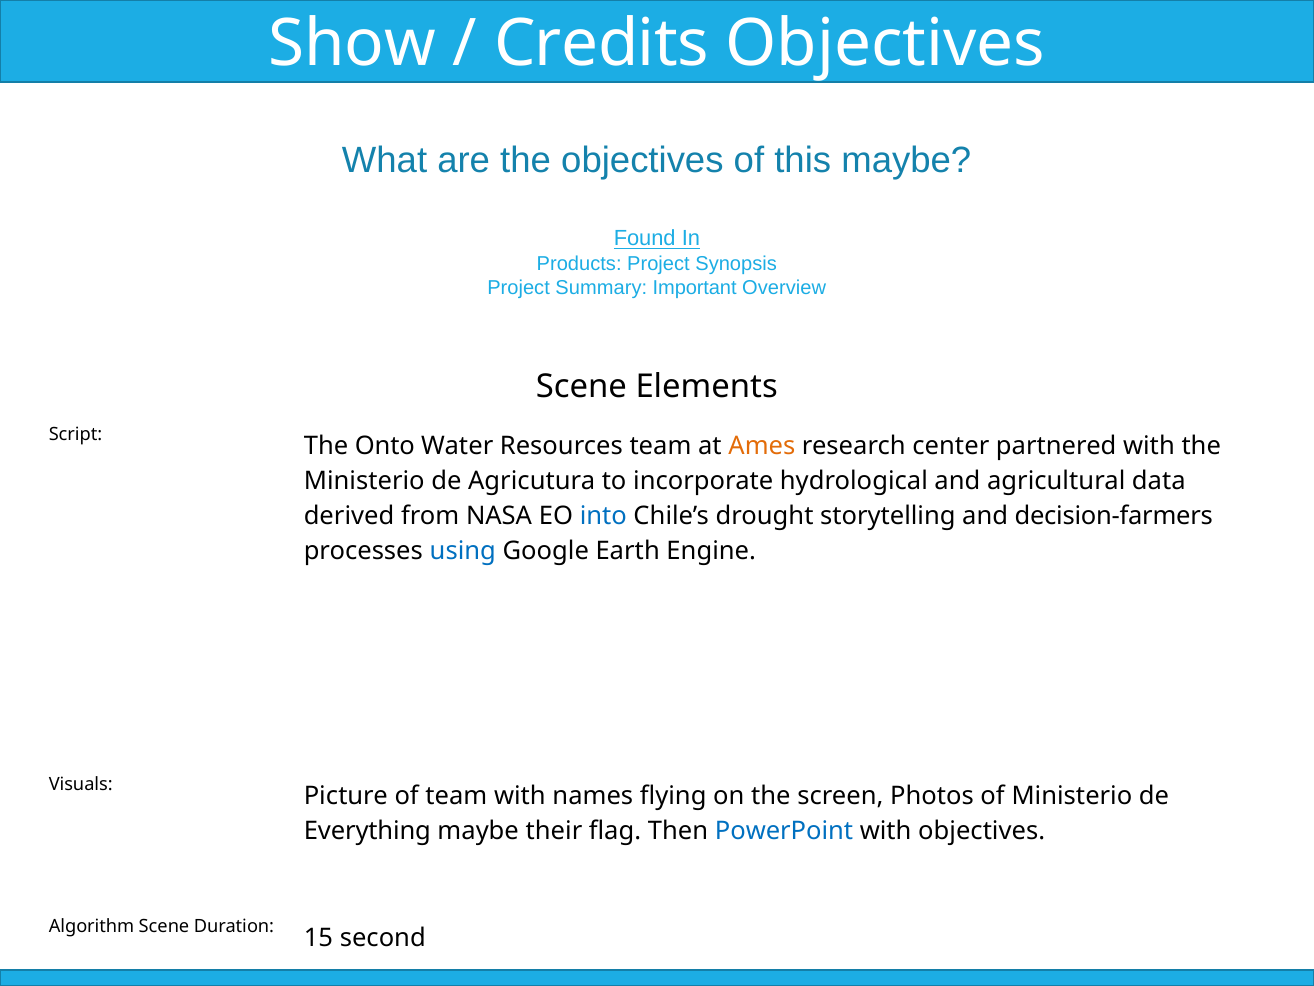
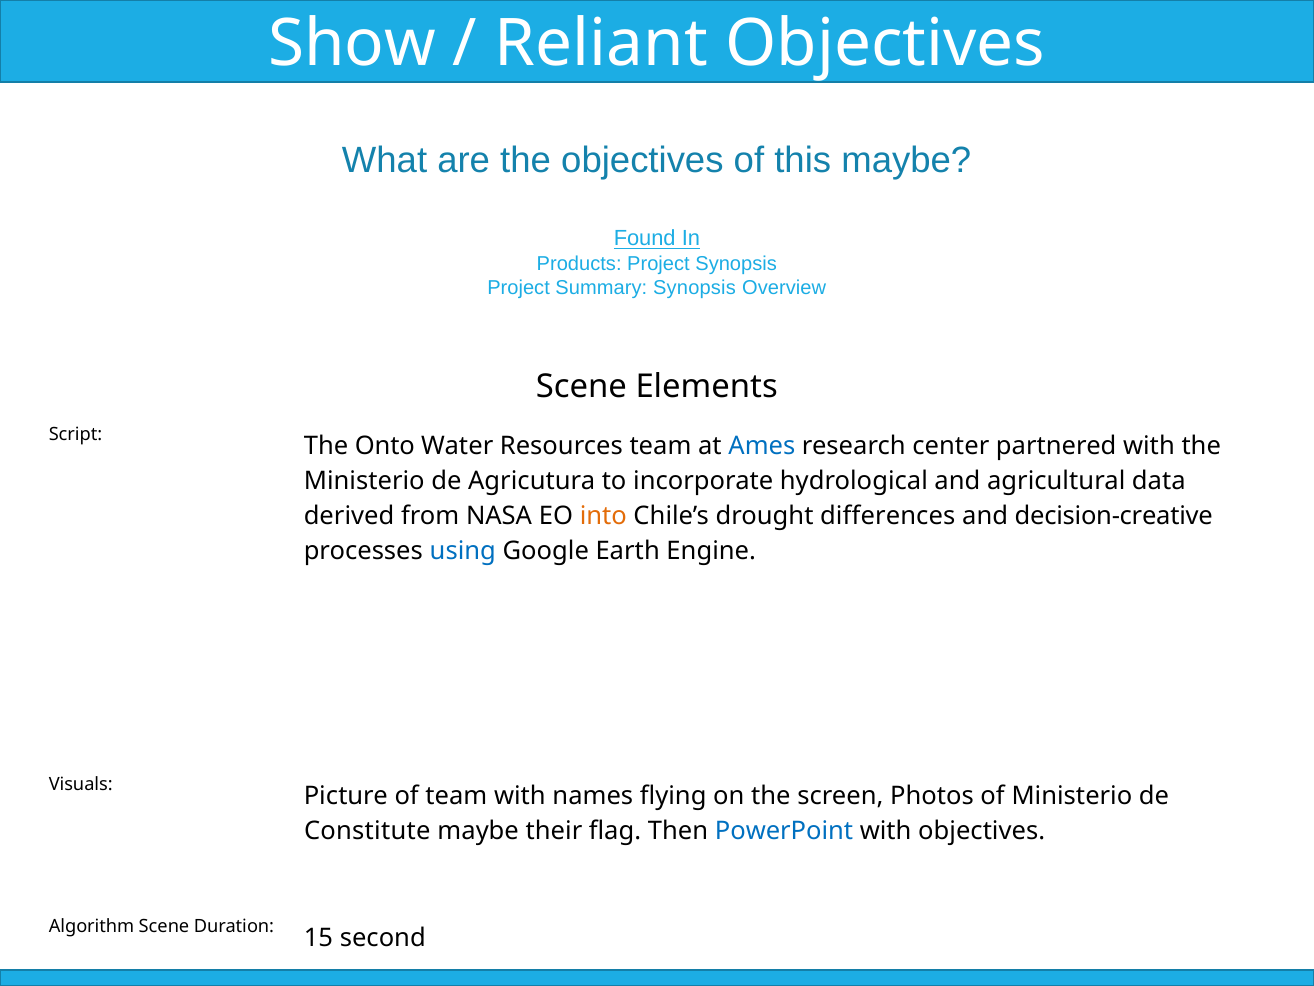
Credits: Credits -> Reliant
Summary Important: Important -> Synopsis
Ames colour: orange -> blue
into colour: blue -> orange
storytelling: storytelling -> differences
decision-farmers: decision-farmers -> decision-creative
Everything: Everything -> Constitute
